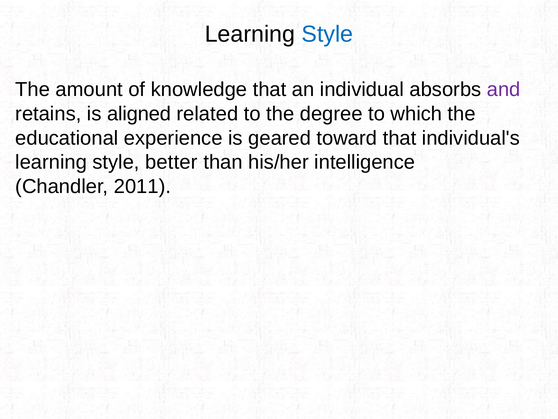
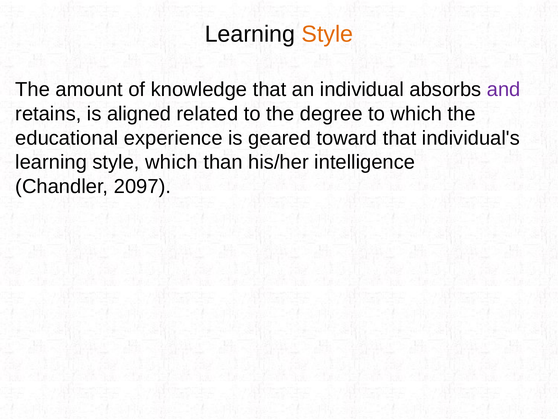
Style at (327, 34) colour: blue -> orange
style better: better -> which
2011: 2011 -> 2097
